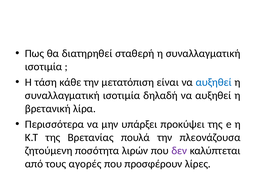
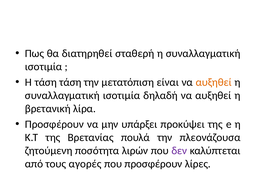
τάση κάθε: κάθε -> τάση
αυξηθεί at (214, 82) colour: blue -> orange
Περισσότερα at (54, 124): Περισσότερα -> Προσφέρουν
